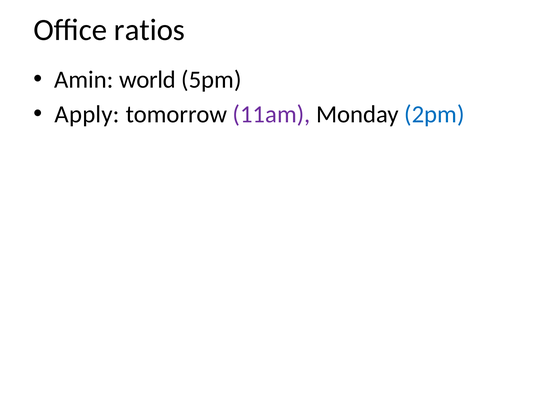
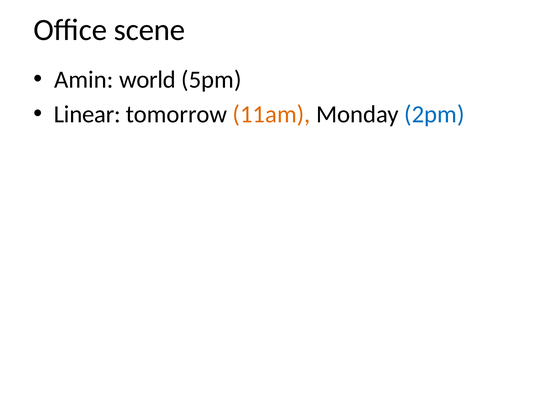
ratios: ratios -> scene
Apply: Apply -> Linear
11am colour: purple -> orange
